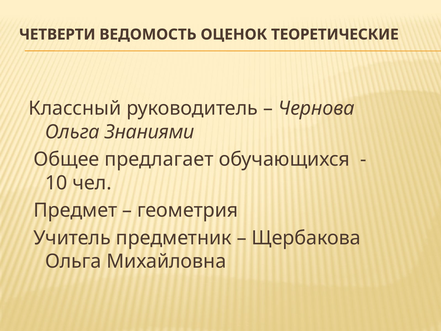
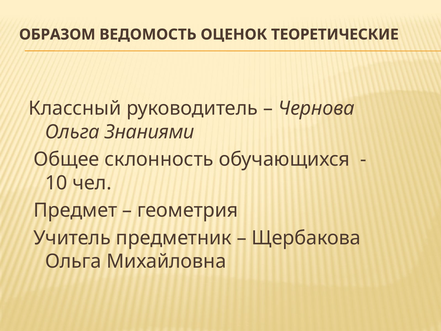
ЧЕТВЕРТИ: ЧЕТВЕРТИ -> ОБРАЗОМ
предлагает: предлагает -> склонность
